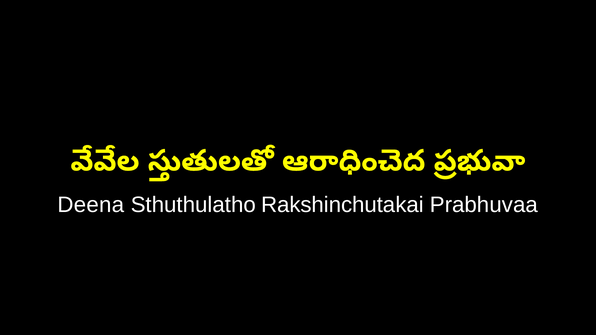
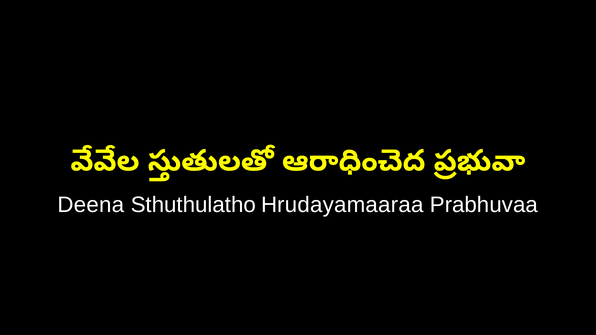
Rakshinchutakai: Rakshinchutakai -> Hrudayamaaraa
